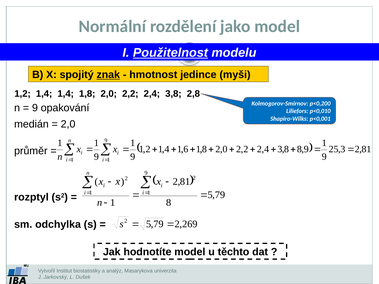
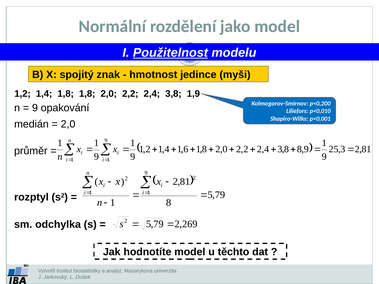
znak underline: present -> none
1,4 1,4: 1,4 -> 1,8
2,8: 2,8 -> 1,9
